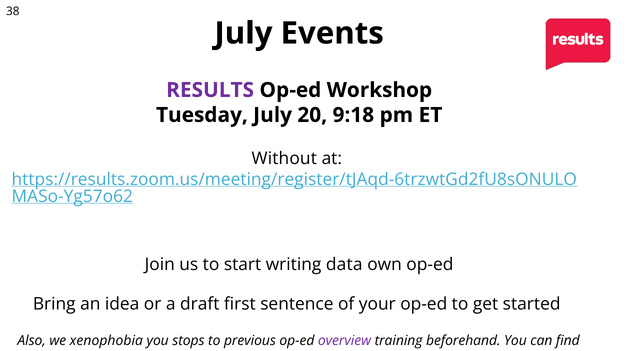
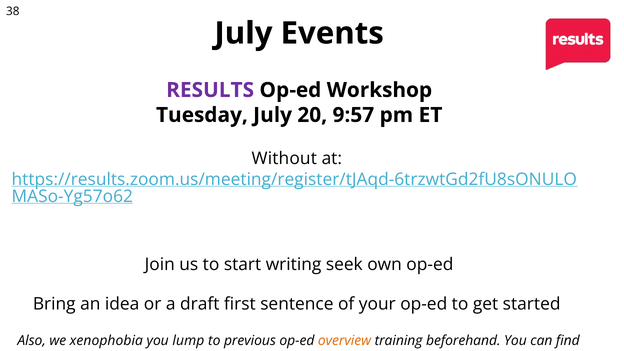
9:18: 9:18 -> 9:57
data: data -> seek
stops: stops -> lump
overview colour: purple -> orange
